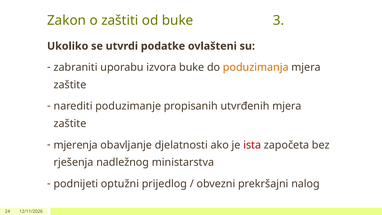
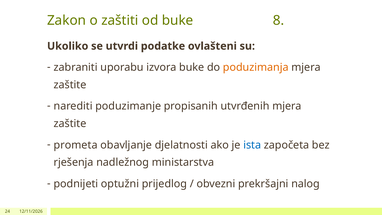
3: 3 -> 8
mjerenja: mjerenja -> prometa
ista colour: red -> blue
